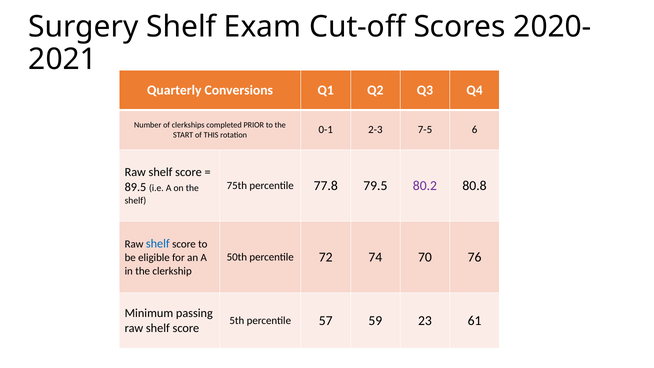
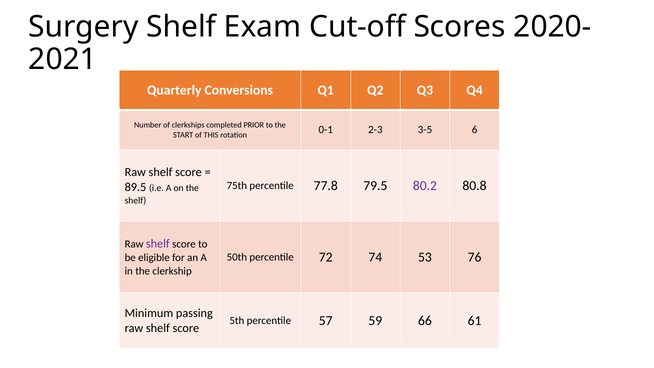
7-5: 7-5 -> 3-5
shelf at (158, 244) colour: blue -> purple
70: 70 -> 53
23: 23 -> 66
